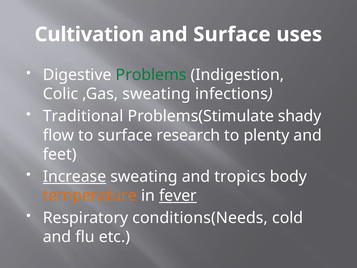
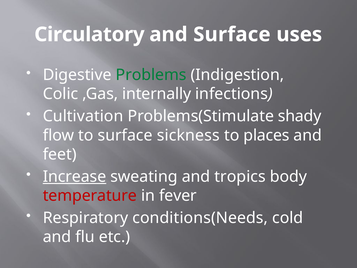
Cultivation: Cultivation -> Circulatory
,Gas sweating: sweating -> internally
Traditional: Traditional -> Cultivation
research: research -> sickness
plenty: plenty -> places
temperature colour: orange -> red
fever underline: present -> none
